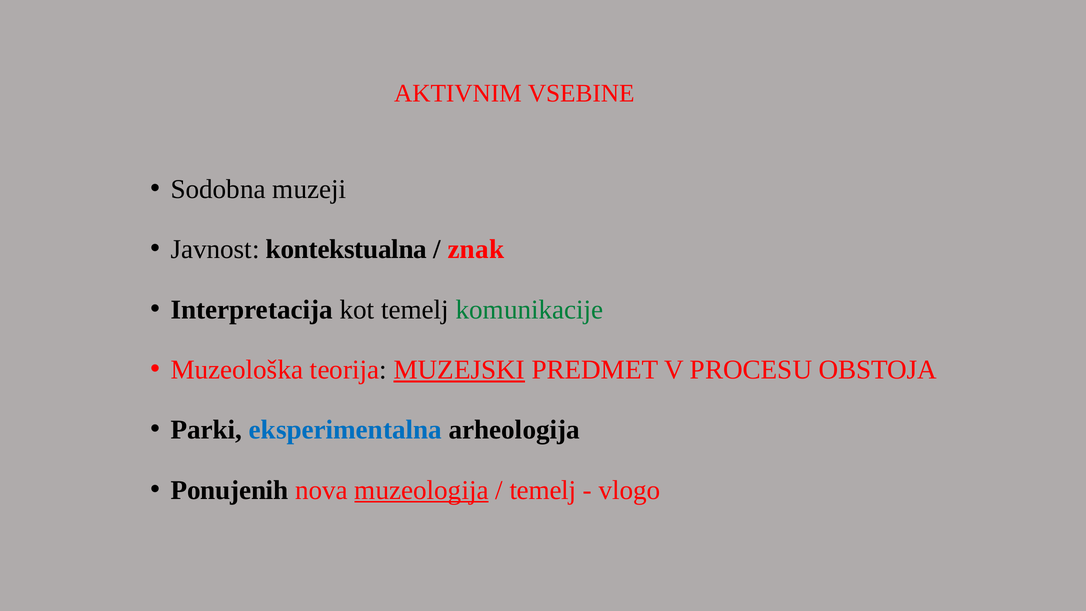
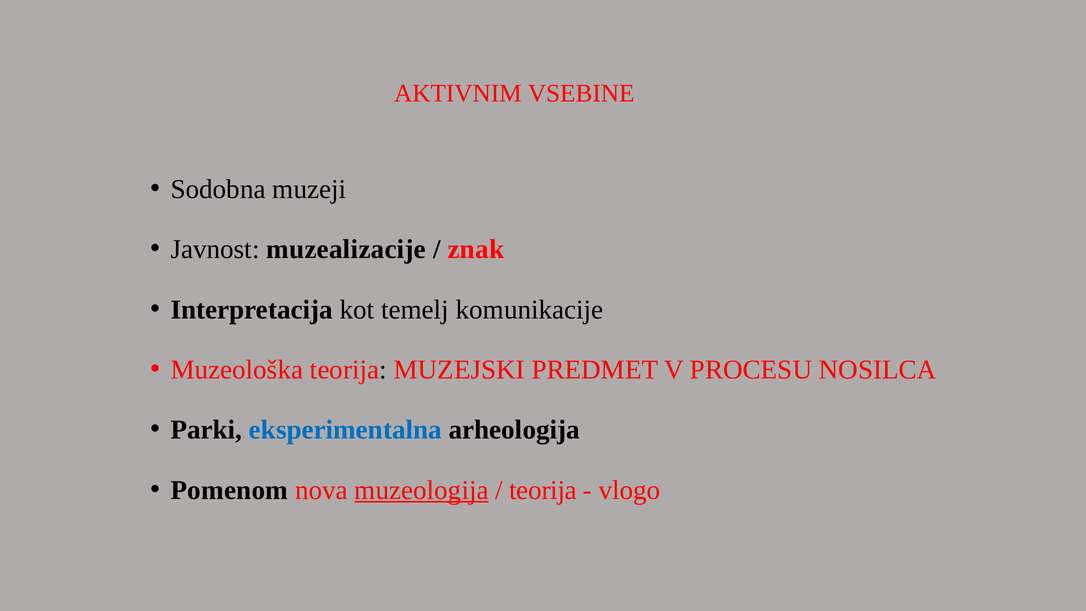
kontekstualna: kontekstualna -> muzealizacije
komunikacije colour: green -> black
MUZEJSKI underline: present -> none
OBSTOJA: OBSTOJA -> NOSILCA
Ponujenih: Ponujenih -> Pomenom
temelj at (543, 490): temelj -> teorija
